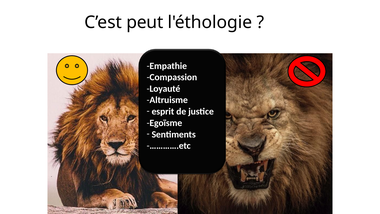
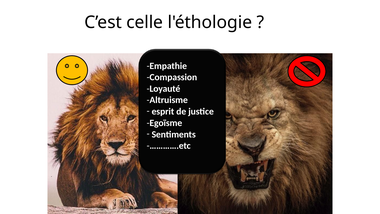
peut: peut -> celle
